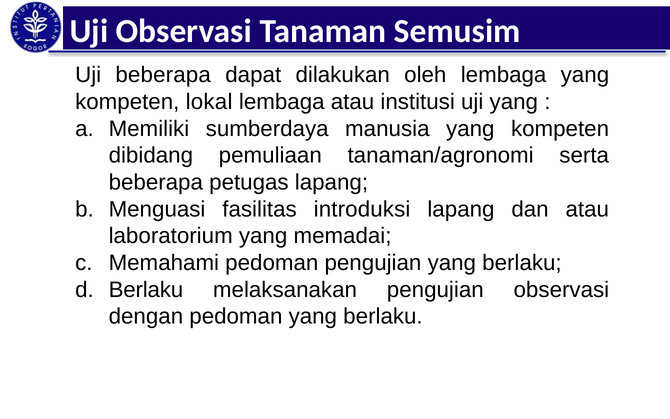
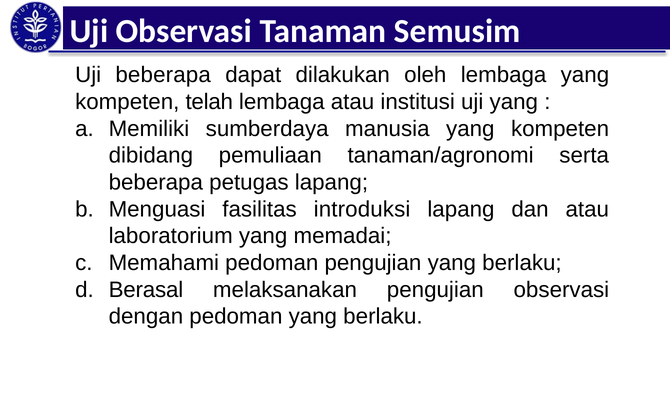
lokal: lokal -> telah
Berlaku at (146, 289): Berlaku -> Berasal
